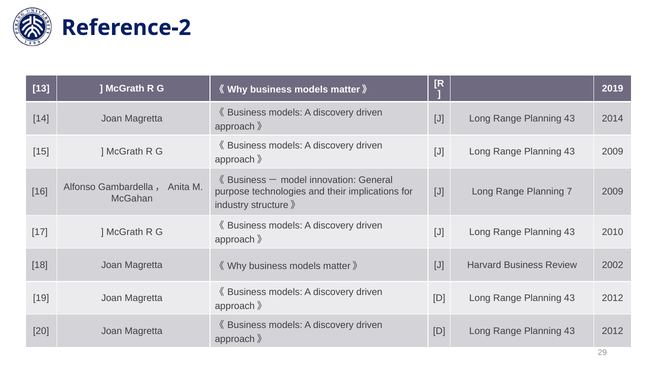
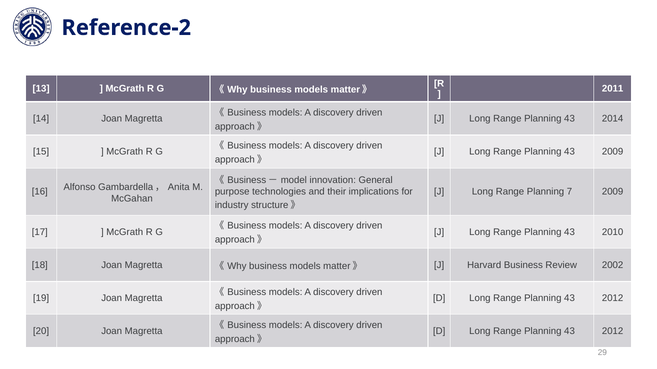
2019: 2019 -> 2011
